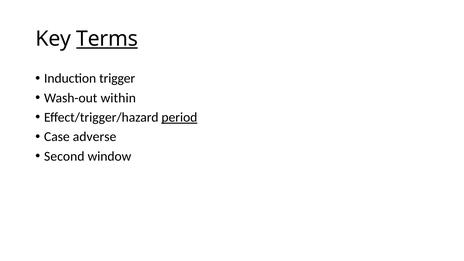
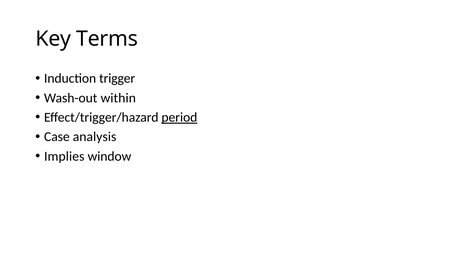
Terms underline: present -> none
adverse: adverse -> analysis
Second: Second -> Implies
